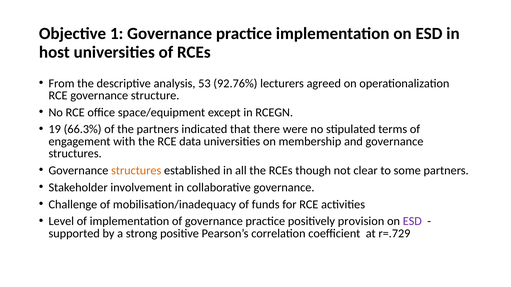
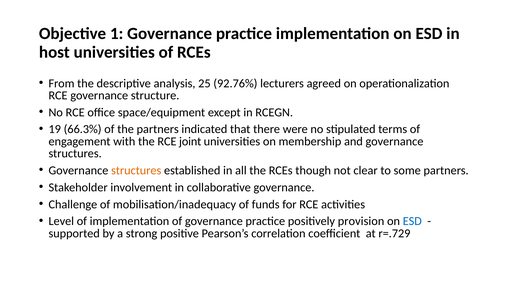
53: 53 -> 25
data: data -> joint
ESD at (412, 222) colour: purple -> blue
